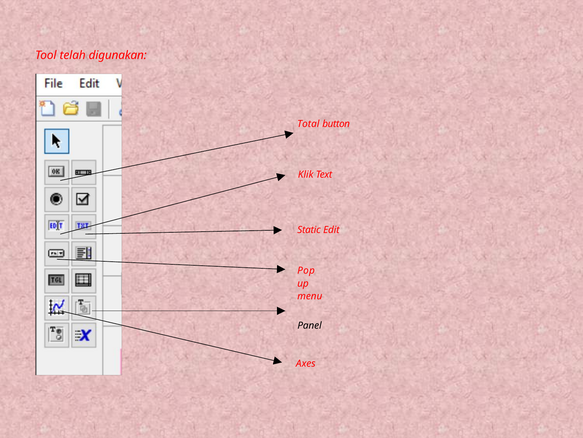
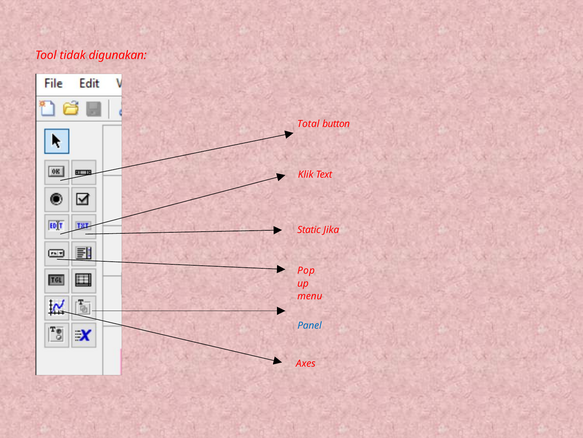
telah: telah -> tidak
Edit: Edit -> Jika
Panel colour: black -> blue
